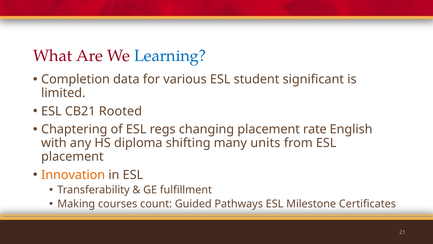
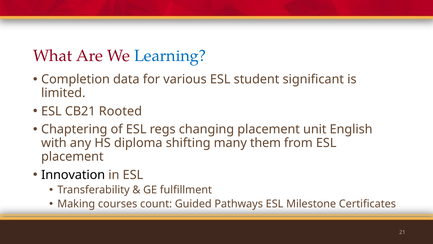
rate: rate -> unit
units: units -> them
Innovation colour: orange -> black
